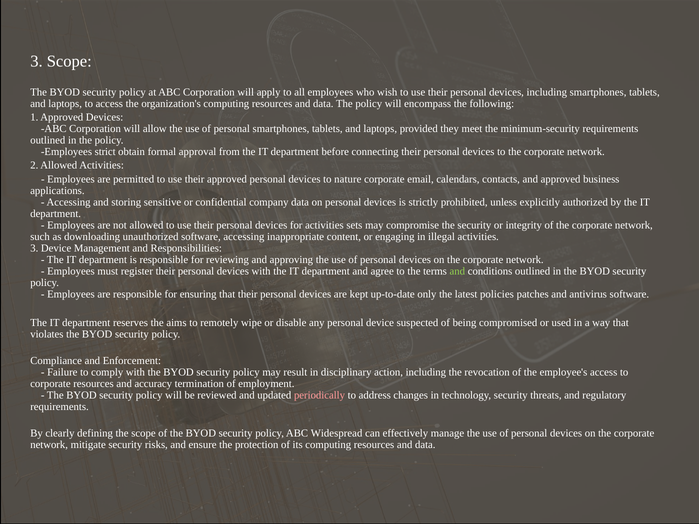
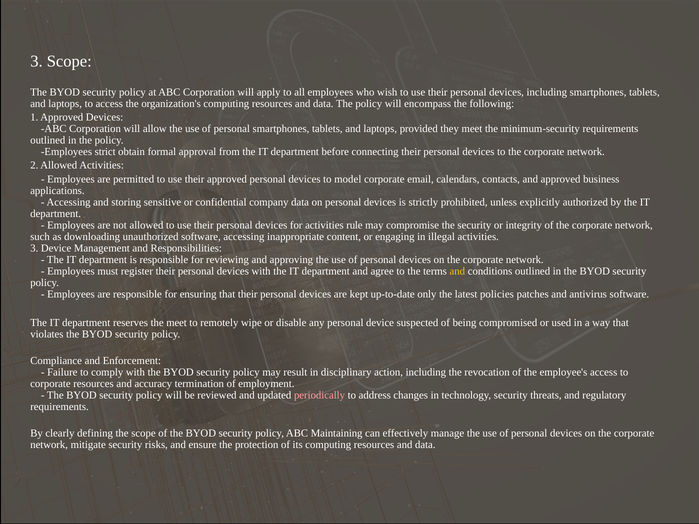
nature: nature -> model
sets: sets -> rule
and at (457, 271) colour: light green -> yellow
the aims: aims -> meet
Widespread: Widespread -> Maintaining
